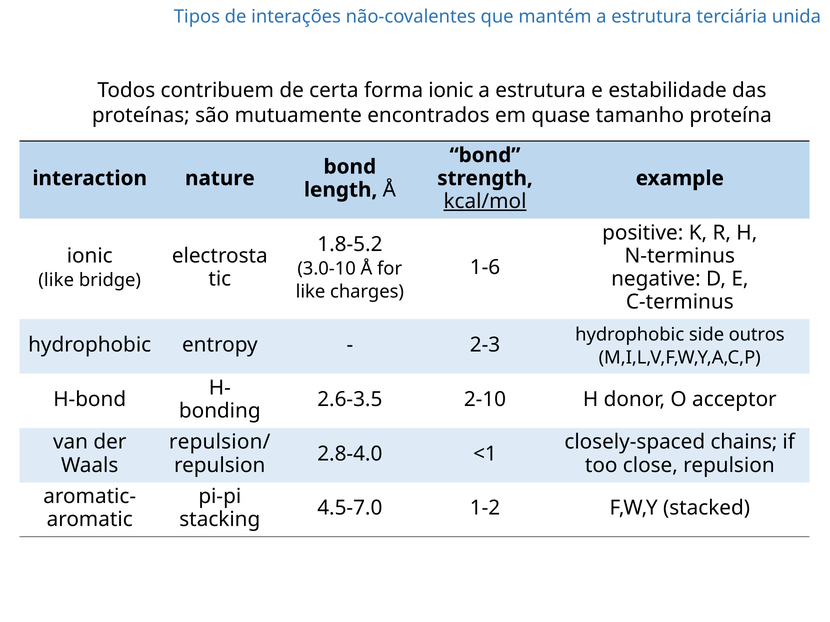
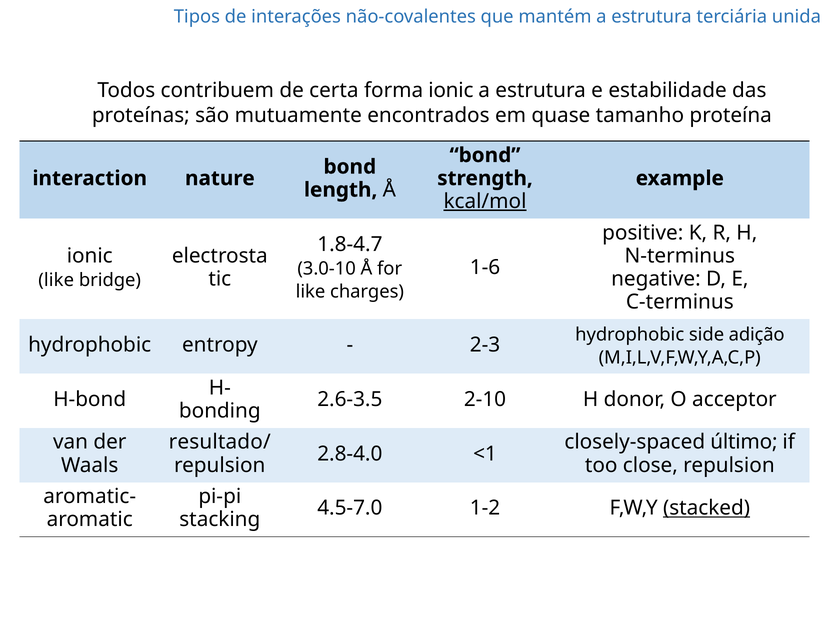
1.8-5.2: 1.8-5.2 -> 1.8-4.7
outros: outros -> adição
repulsion/: repulsion/ -> resultado/
chains: chains -> último
stacked underline: none -> present
